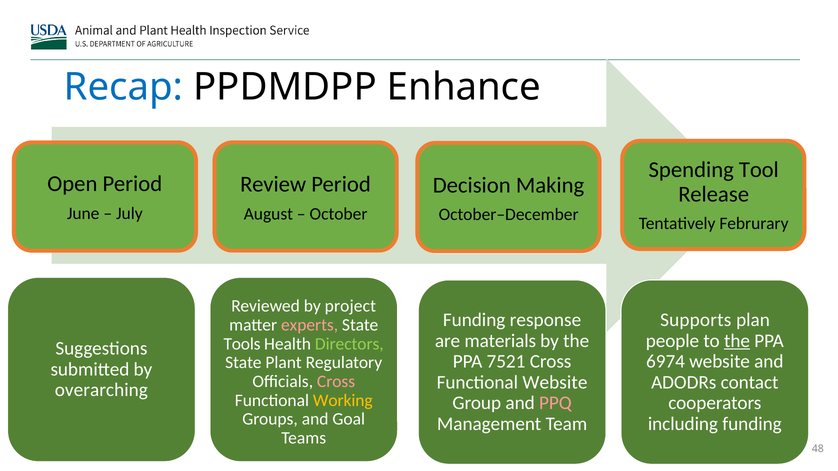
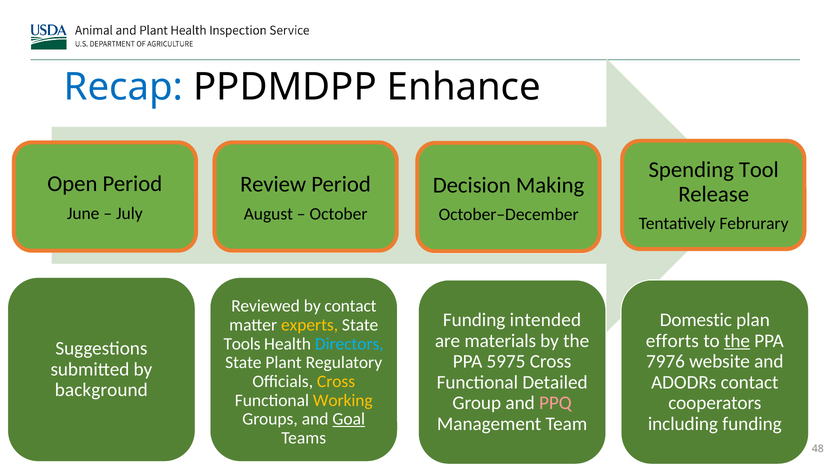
by project: project -> contact
response: response -> intended
Supports: Supports -> Domestic
experts colour: pink -> yellow
people: people -> efforts
Directors colour: light green -> light blue
7521: 7521 -> 5975
6974: 6974 -> 7976
Cross at (336, 382) colour: pink -> yellow
Functional Website: Website -> Detailed
overarching: overarching -> background
Goal underline: none -> present
